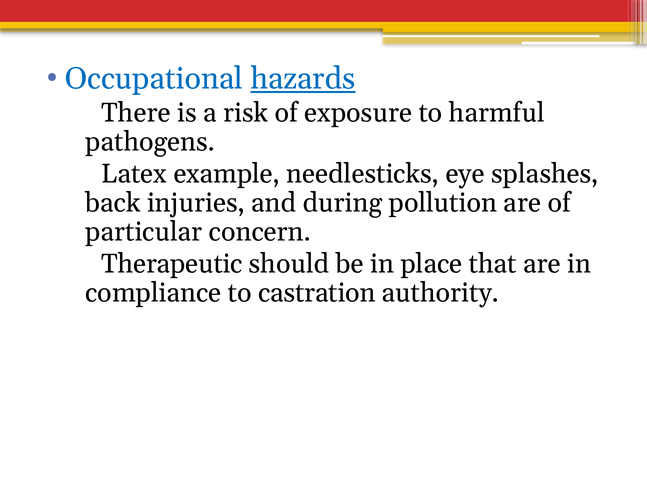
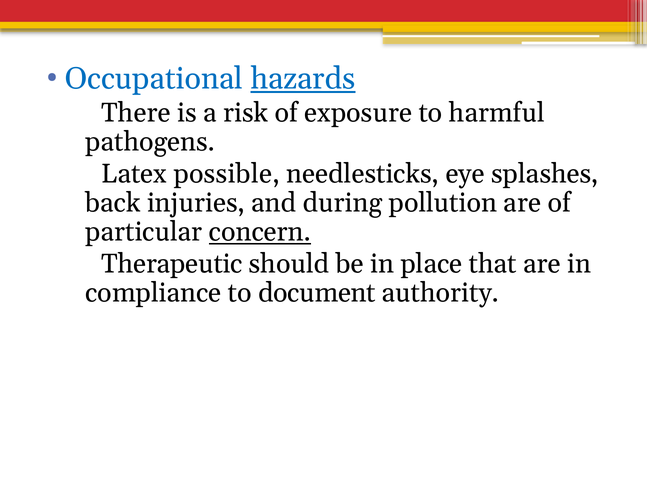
example: example -> possible
concern underline: none -> present
castration: castration -> document
